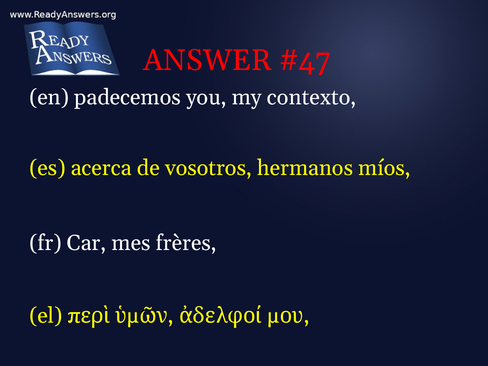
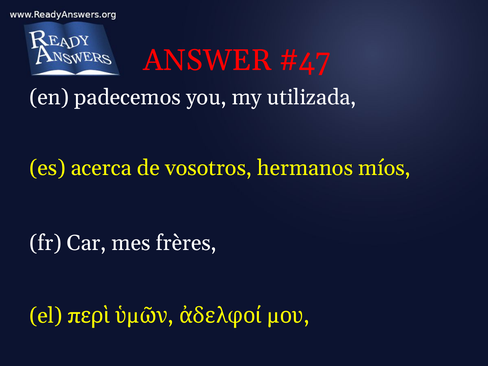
contexto: contexto -> utilizada
